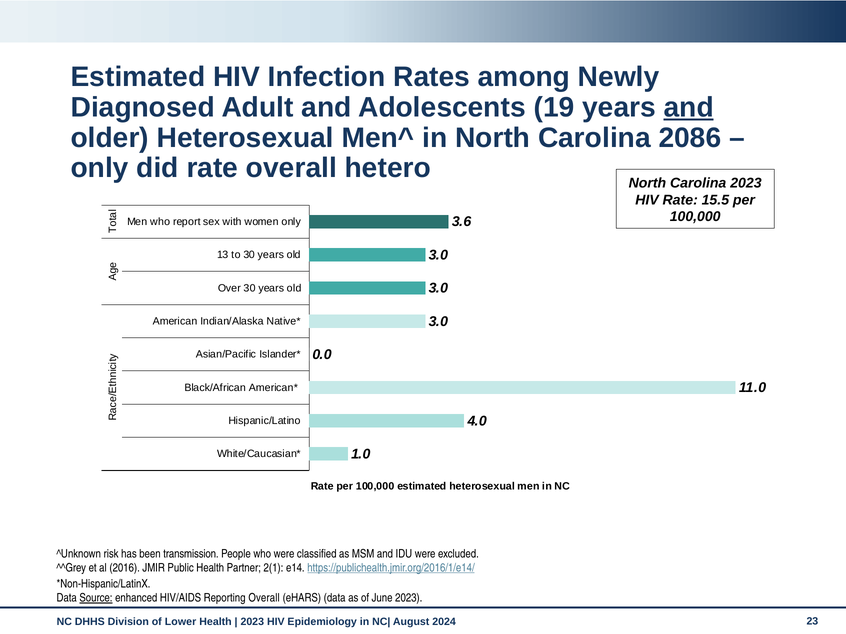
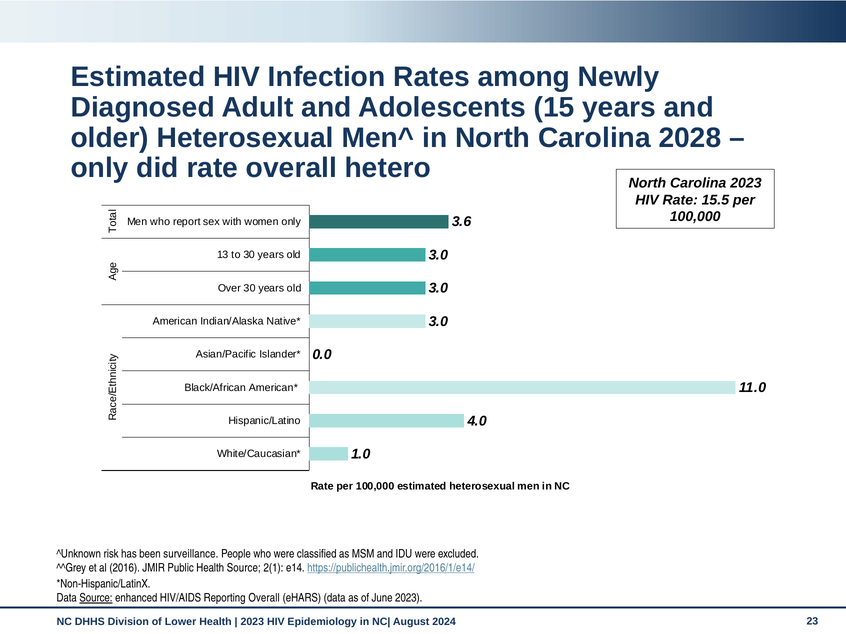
19: 19 -> 15
and at (689, 107) underline: present -> none
2086: 2086 -> 2028
transmission: transmission -> surveillance
Health Partner: Partner -> Source
